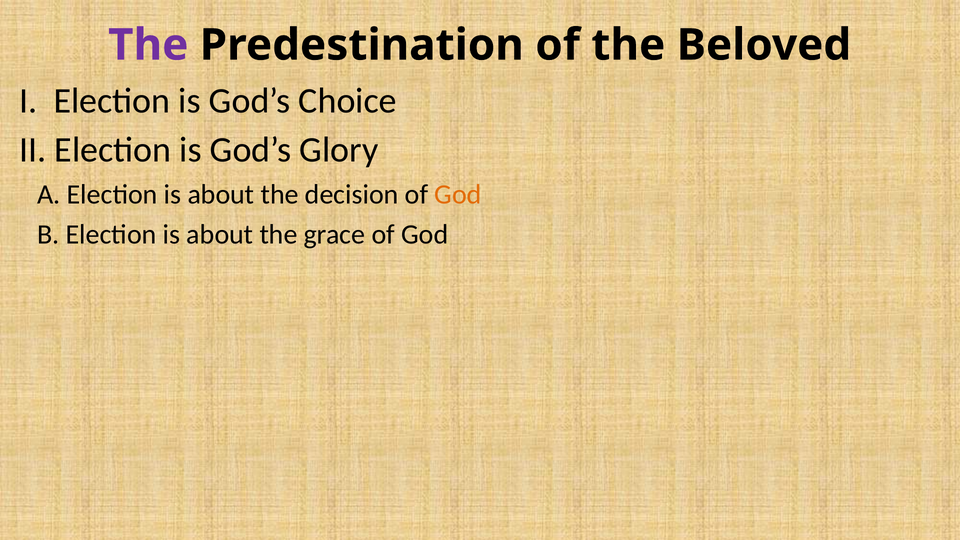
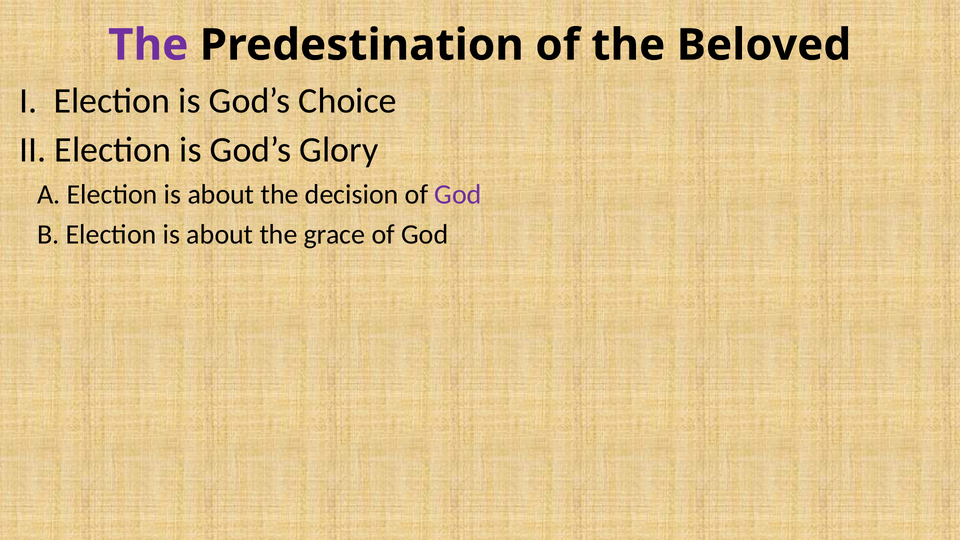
God at (458, 194) colour: orange -> purple
